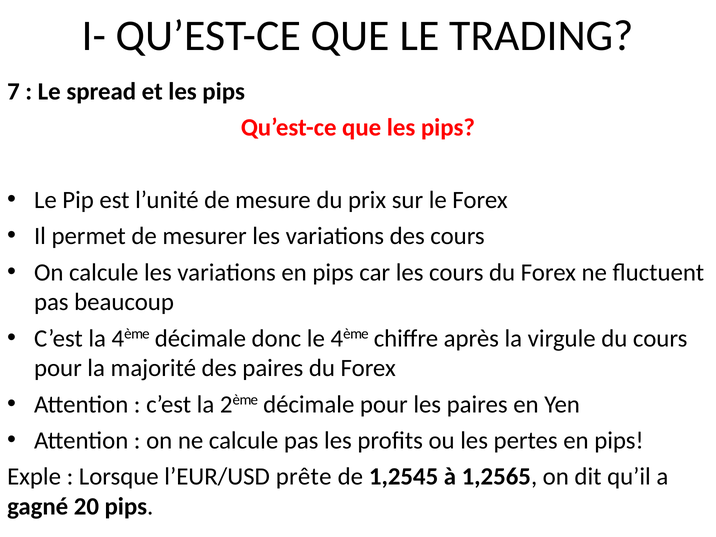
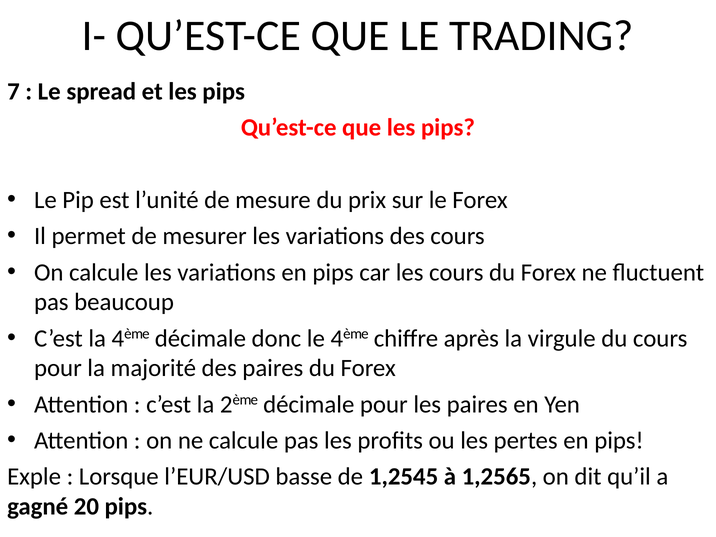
prête: prête -> basse
